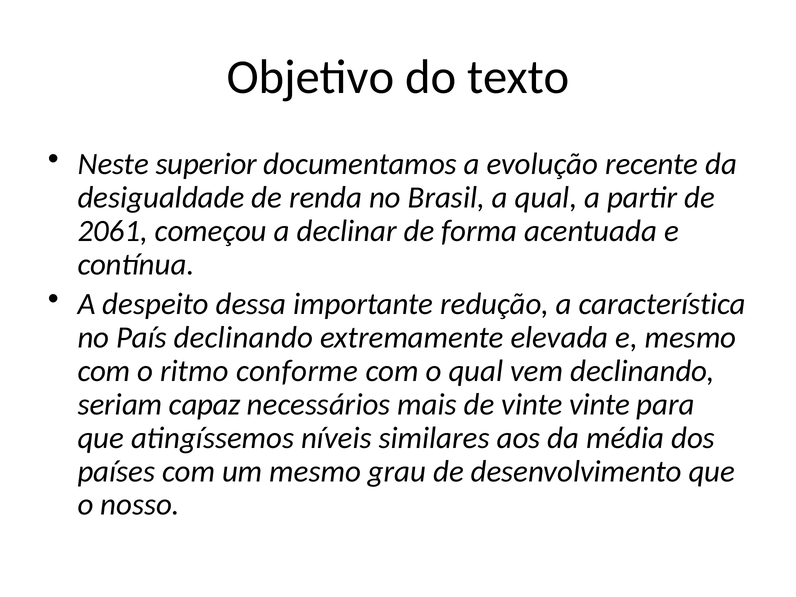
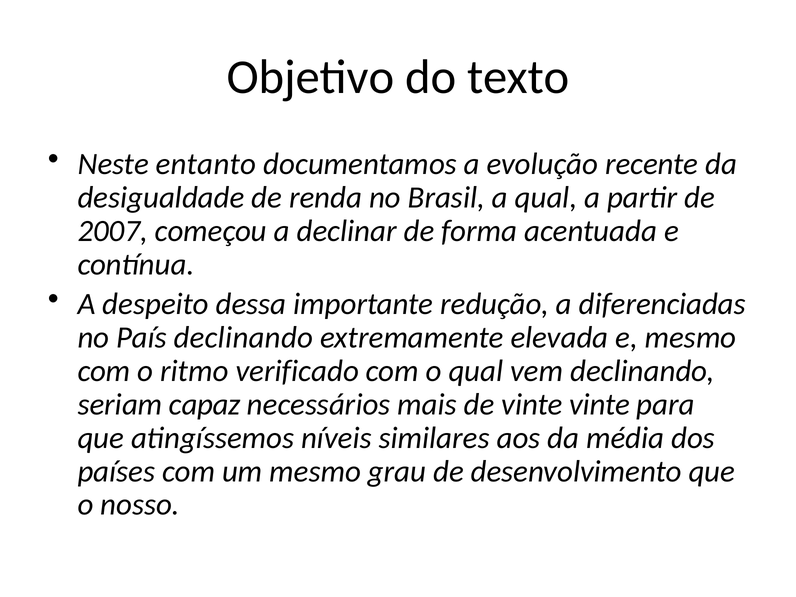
superior: superior -> entanto
2061: 2061 -> 2007
característica: característica -> diferenciadas
conforme: conforme -> verificado
